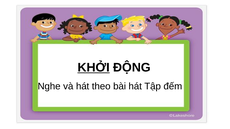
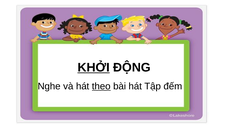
theo underline: none -> present
